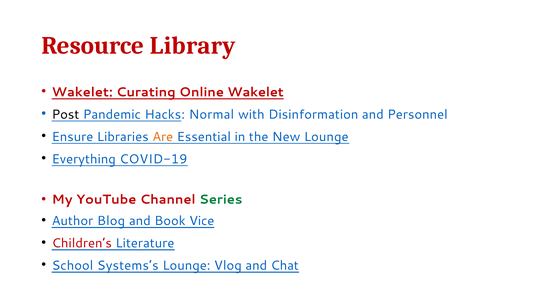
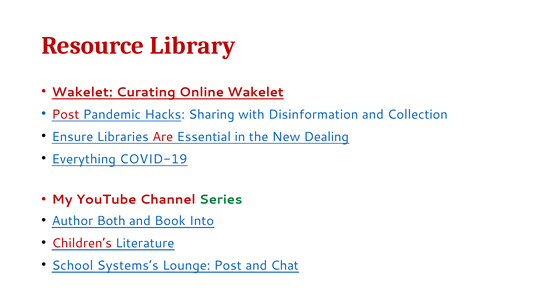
Post at (65, 115) colour: black -> red
Normal: Normal -> Sharing
Personnel: Personnel -> Collection
Are colour: orange -> red
New Lounge: Lounge -> Dealing
Blog: Blog -> Both
Vice: Vice -> Into
Lounge Vlog: Vlog -> Post
